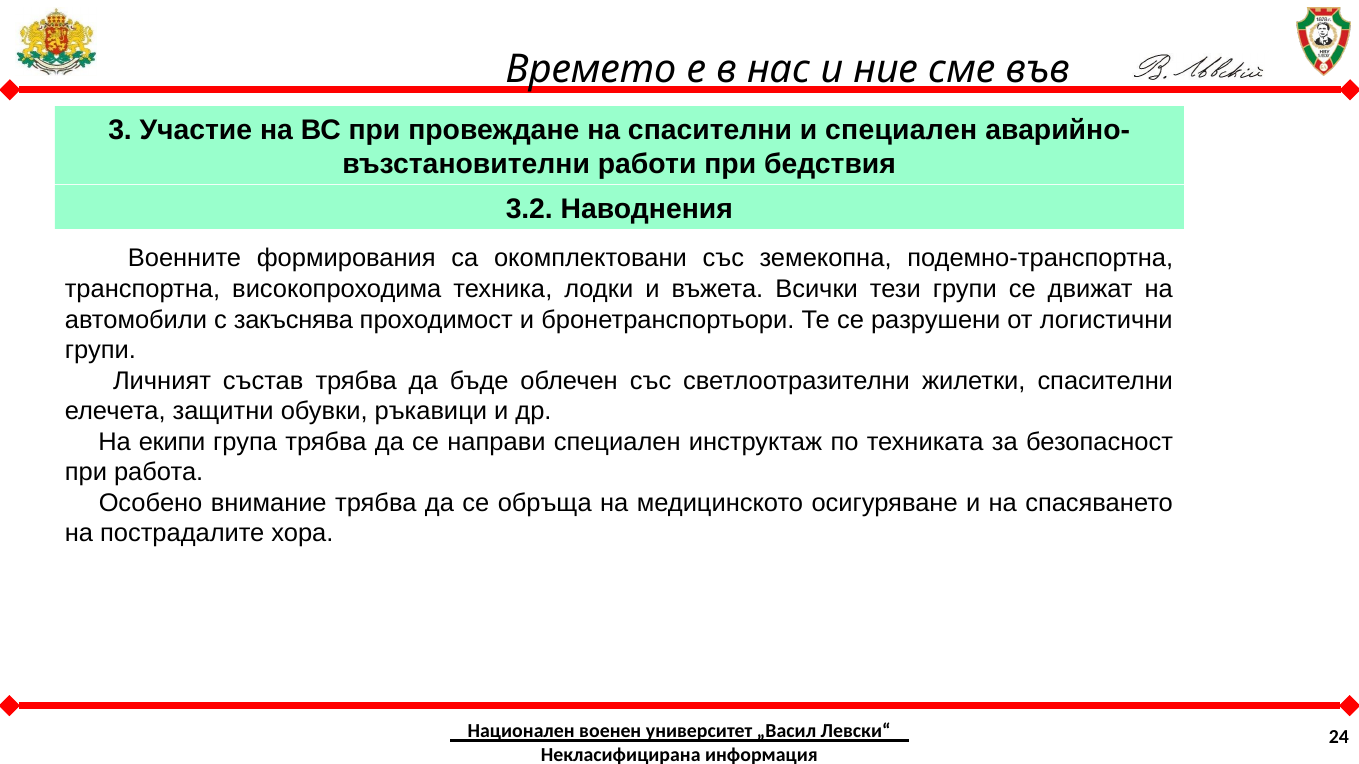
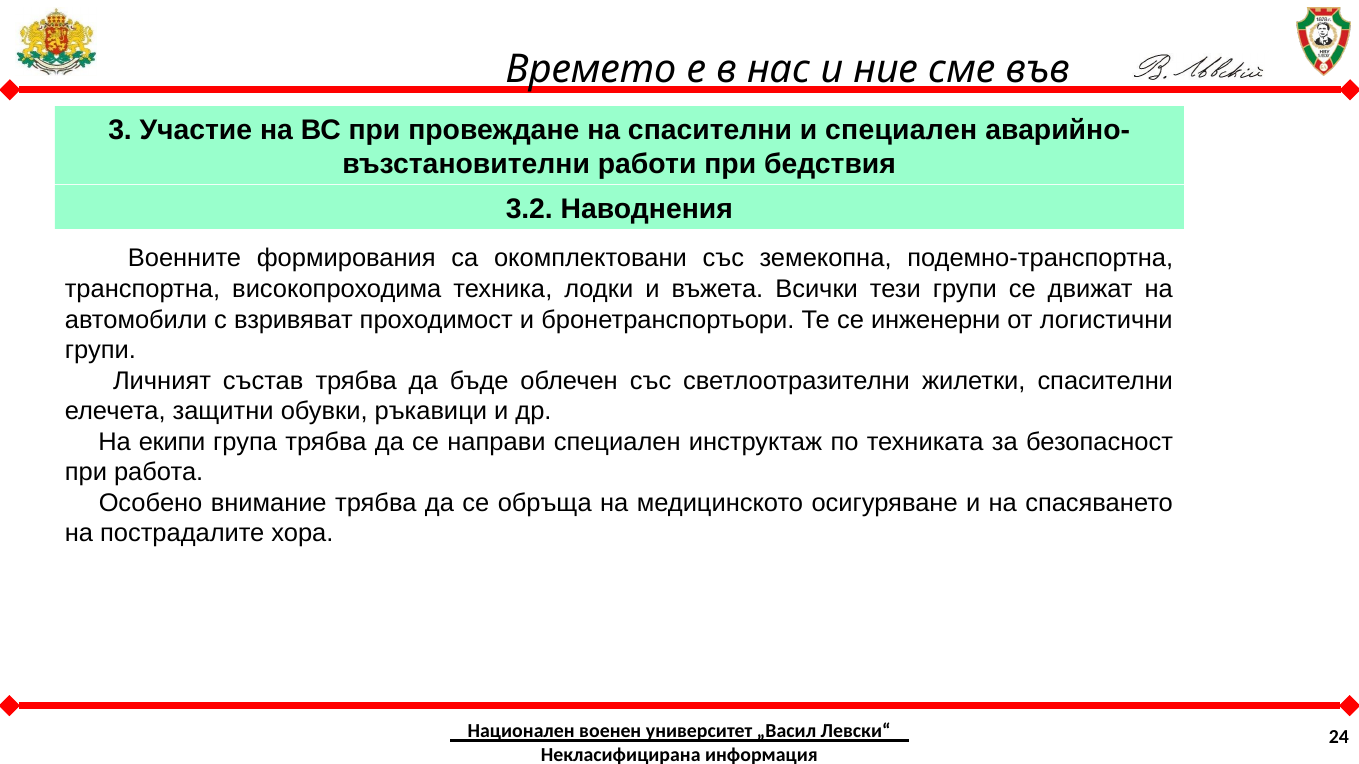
закъснява: закъснява -> взривяват
разрушени: разрушени -> инженерни
